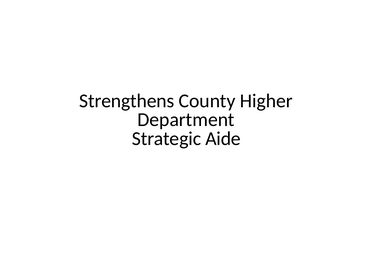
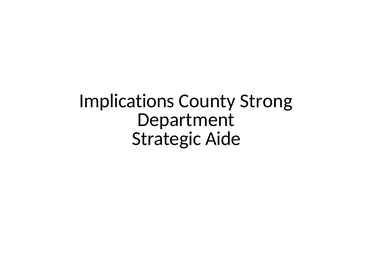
Strengthens: Strengthens -> Implications
Higher: Higher -> Strong
